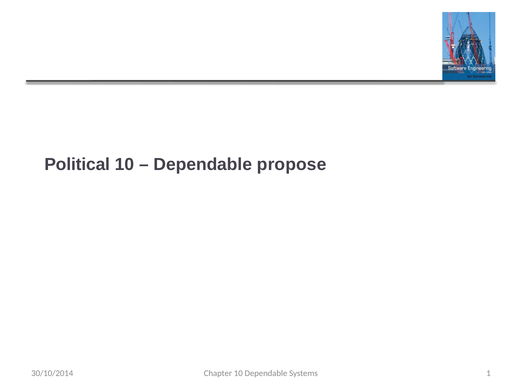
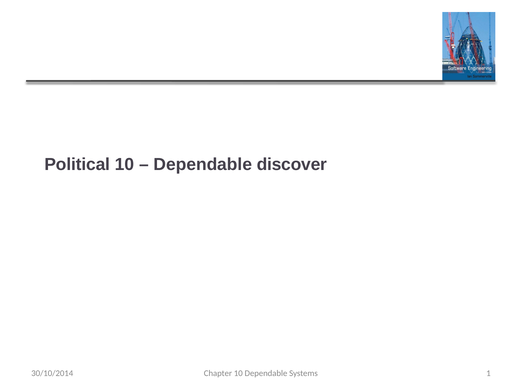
propose: propose -> discover
